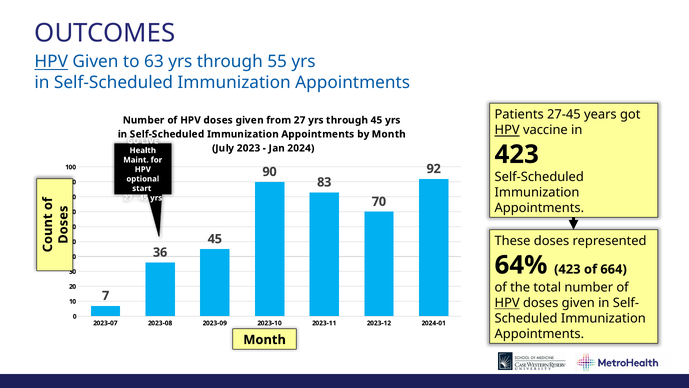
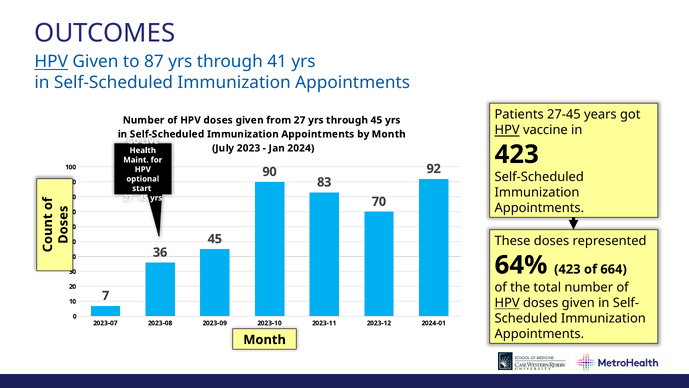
63: 63 -> 87
55: 55 -> 41
